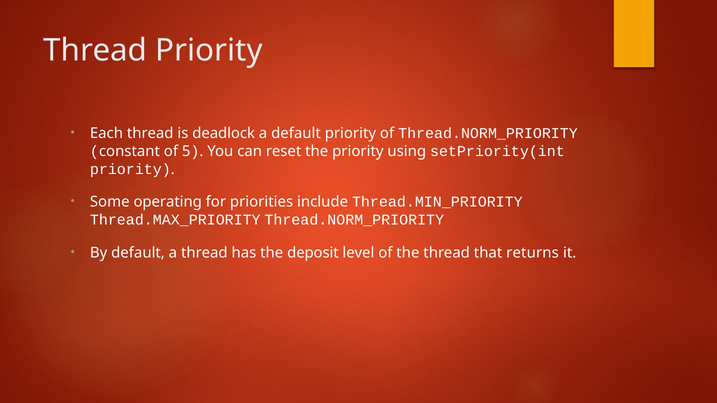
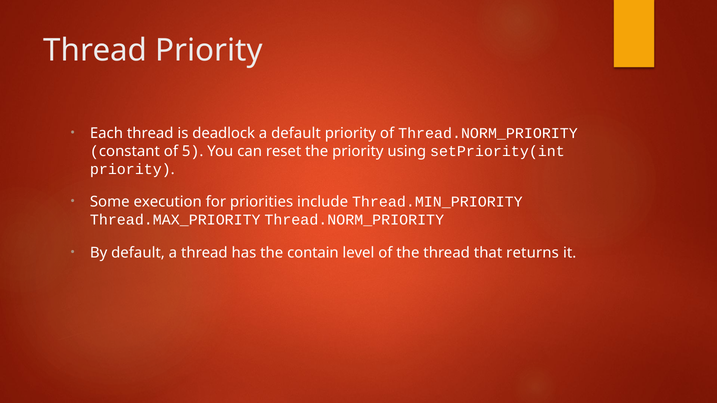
operating: operating -> execution
deposit: deposit -> contain
